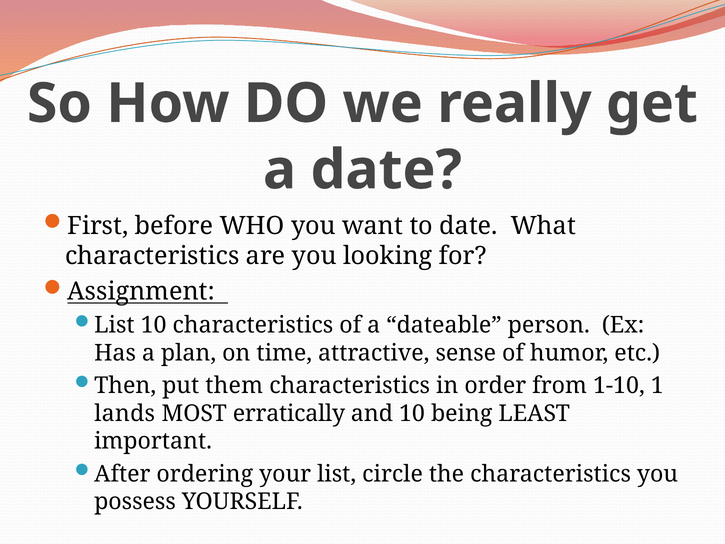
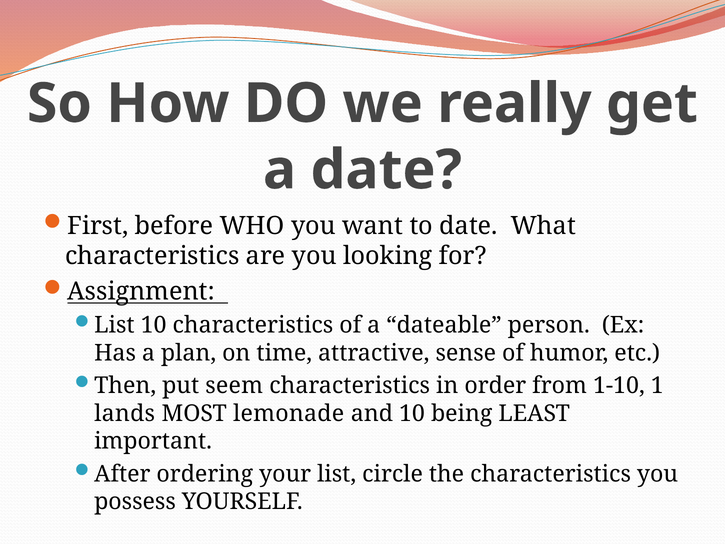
them: them -> seem
erratically: erratically -> lemonade
